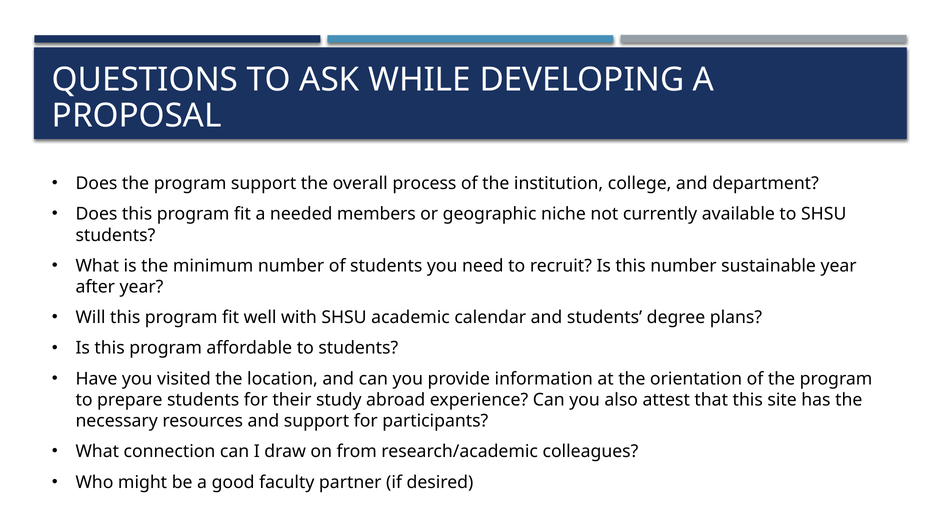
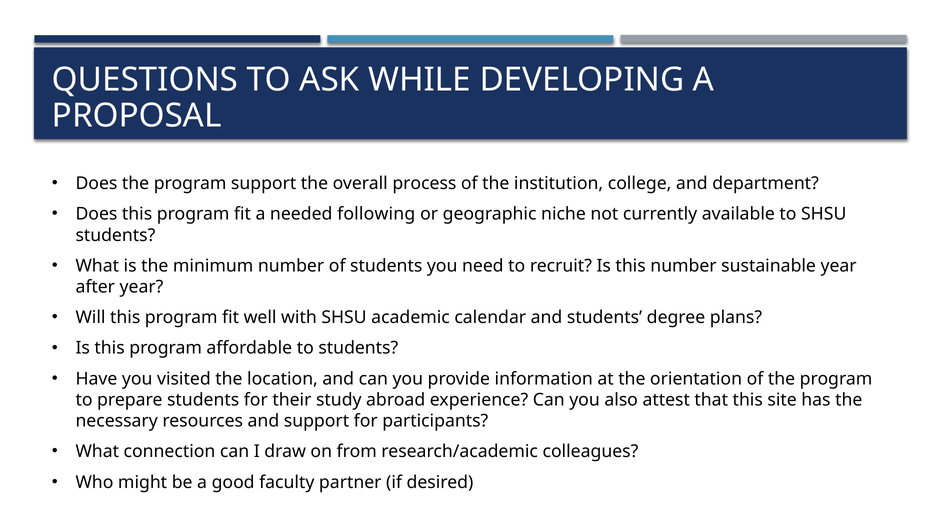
members: members -> following
